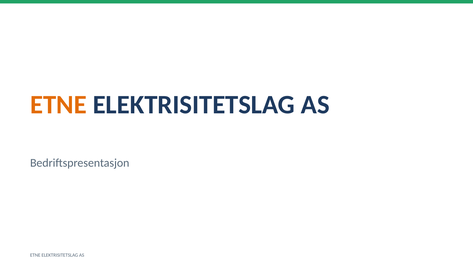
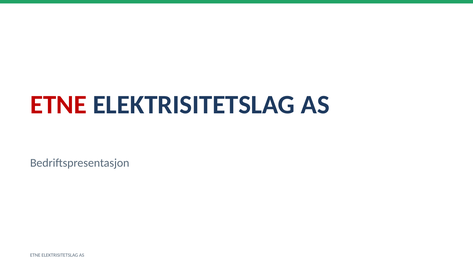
ETNE at (58, 105) colour: orange -> red
